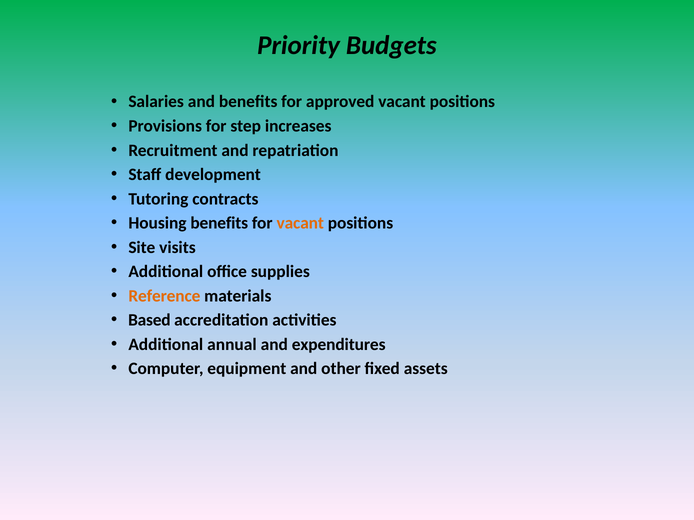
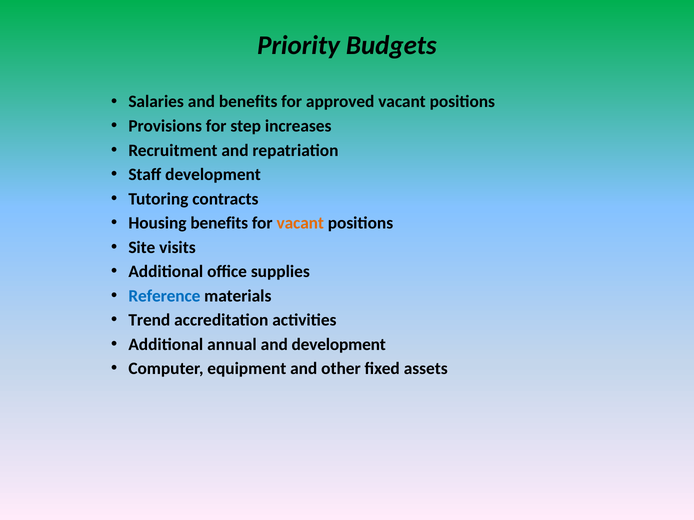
Reference colour: orange -> blue
Based: Based -> Trend
and expenditures: expenditures -> development
